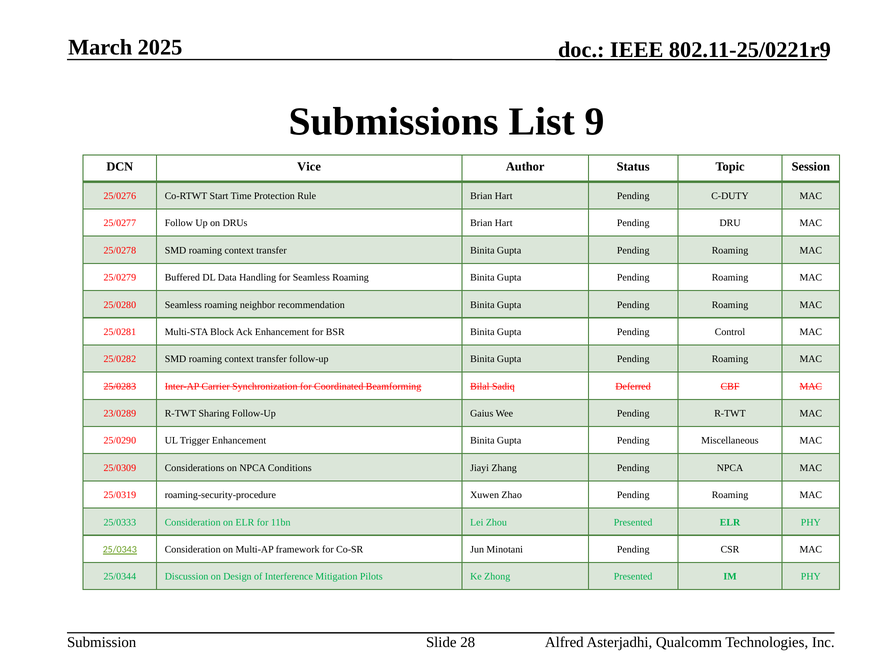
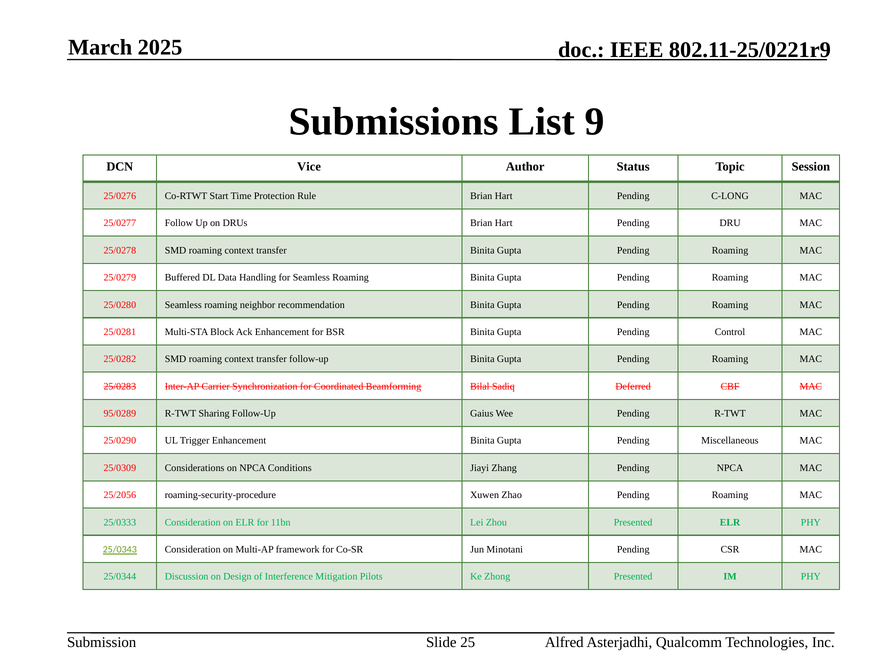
C-DUTY: C-DUTY -> C-LONG
23/0289: 23/0289 -> 95/0289
25/0319: 25/0319 -> 25/2056
28: 28 -> 25
